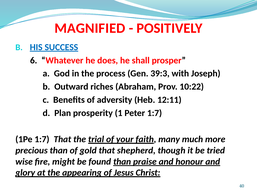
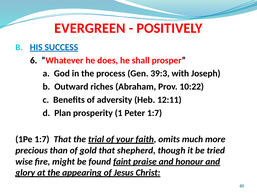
MAGNIFIED: MAGNIFIED -> EVERGREEN
many: many -> omits
found than: than -> faint
